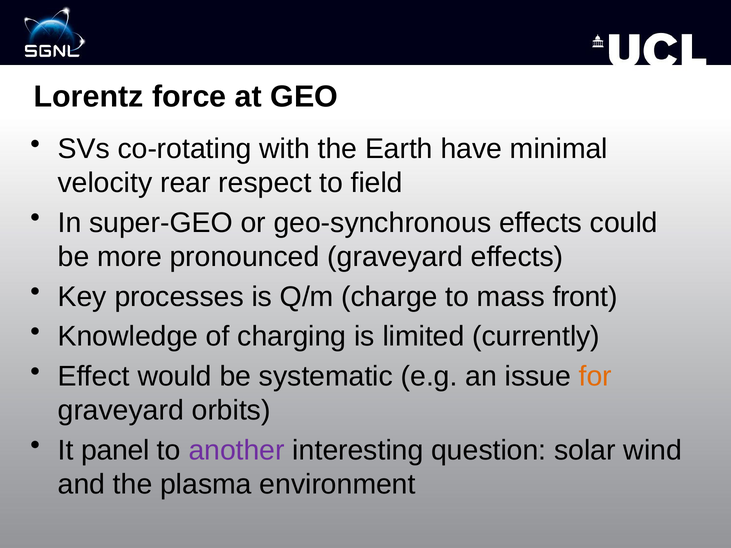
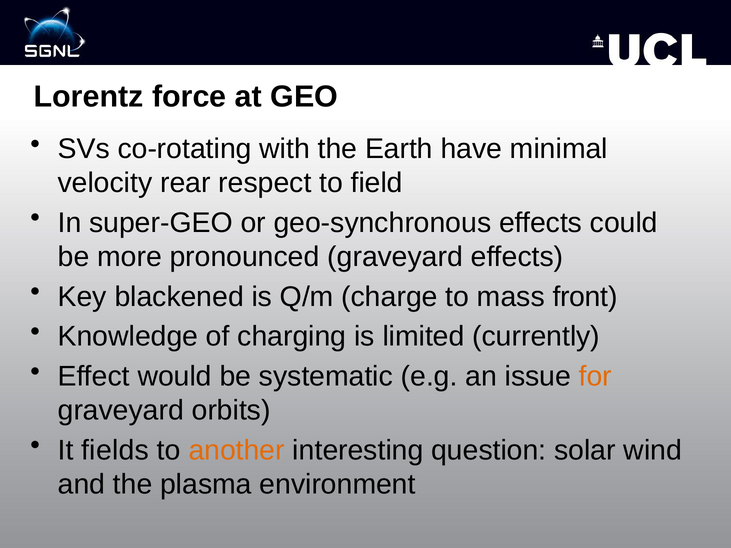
processes: processes -> blackened
panel: panel -> fields
another colour: purple -> orange
